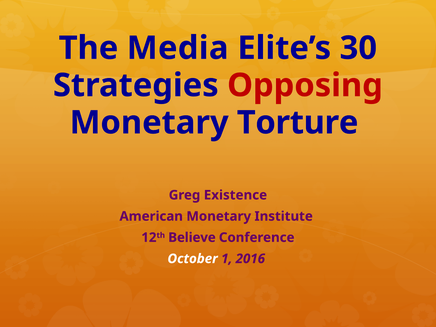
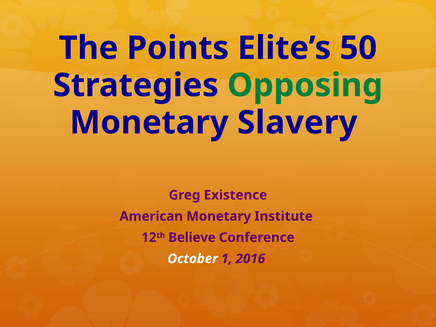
Media: Media -> Points
30: 30 -> 50
Opposing colour: red -> green
Torture: Torture -> Slavery
